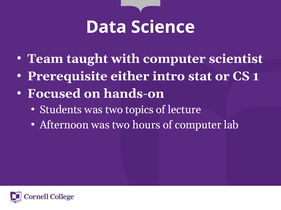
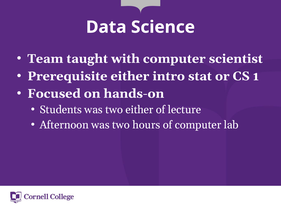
two topics: topics -> either
